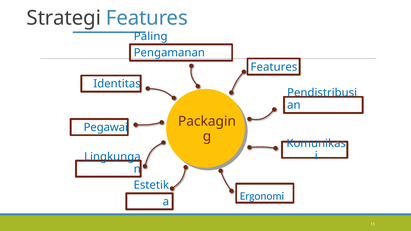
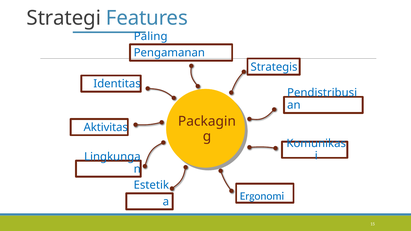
Features at (274, 67): Features -> Strategis
Pegawai: Pegawai -> Aktivitas
